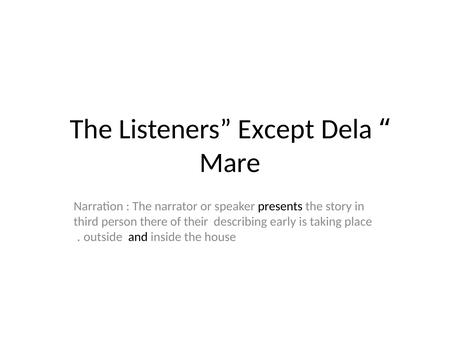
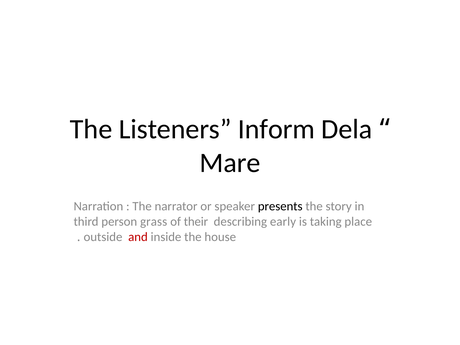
Except: Except -> Inform
there: there -> grass
and colour: black -> red
